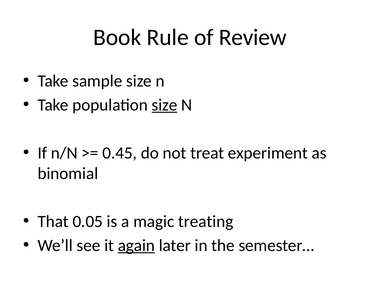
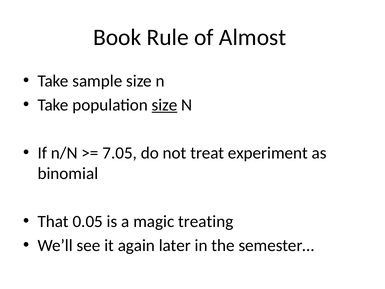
Review: Review -> Almost
0.45: 0.45 -> 7.05
again underline: present -> none
